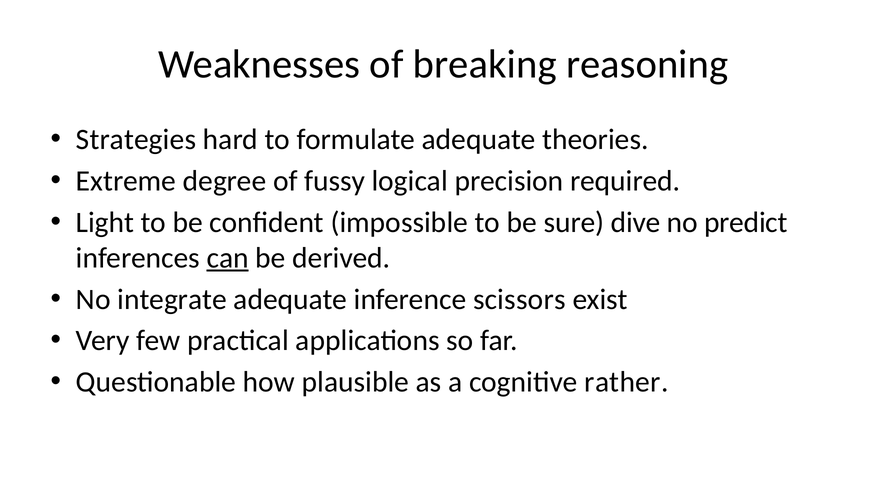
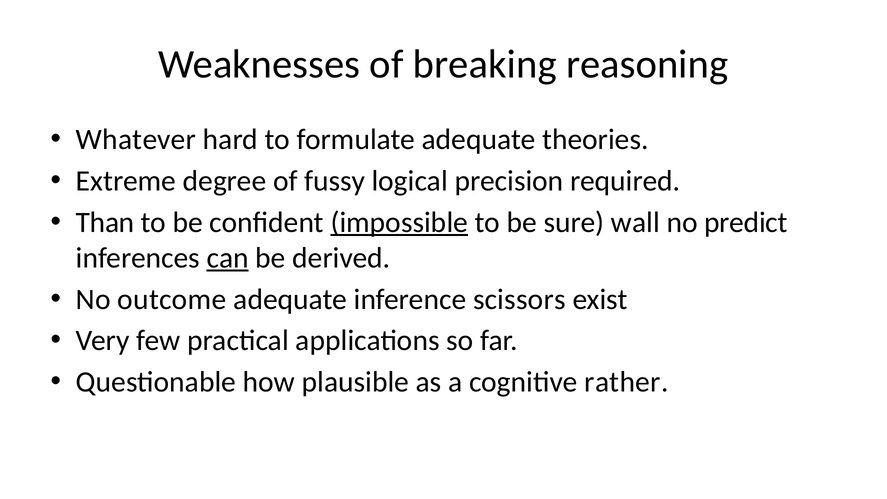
Strategies: Strategies -> Whatever
Light: Light -> Than
impossible underline: none -> present
dive: dive -> wall
integrate: integrate -> outcome
